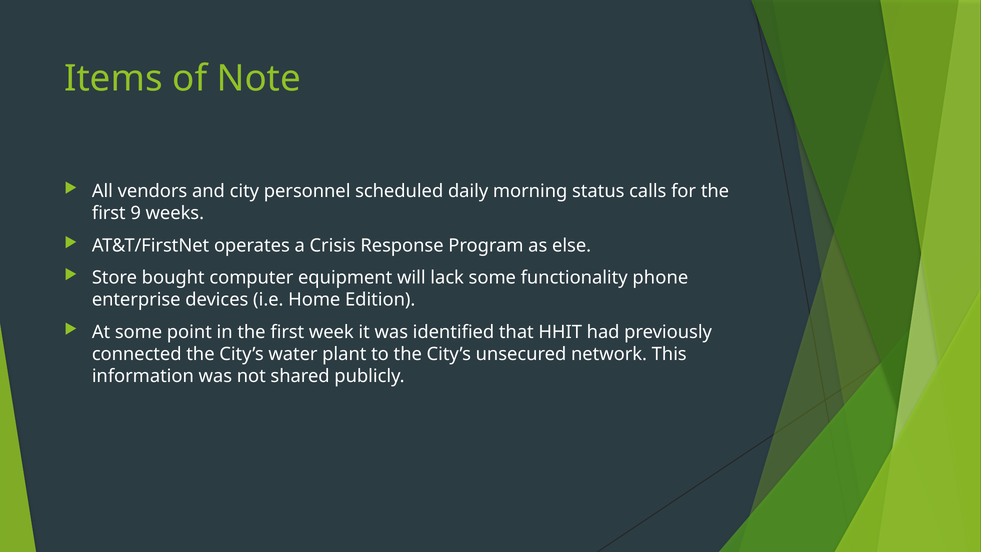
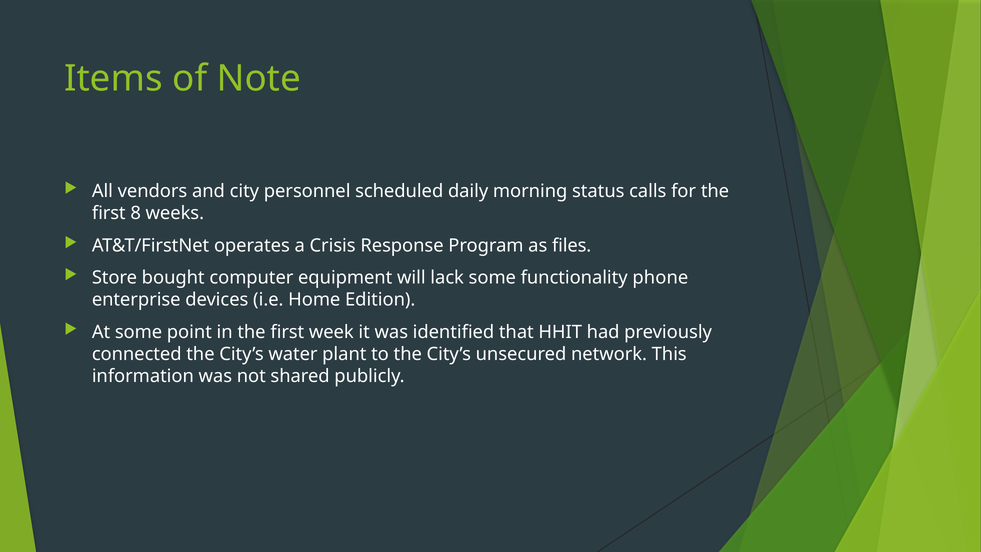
9: 9 -> 8
else: else -> files
